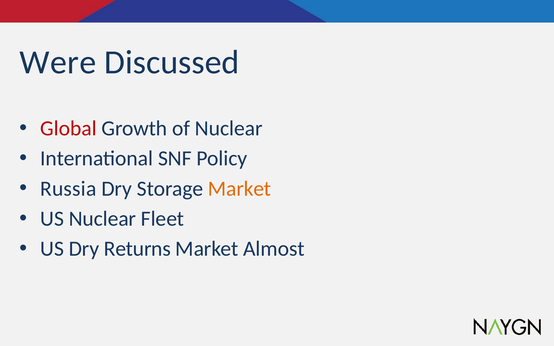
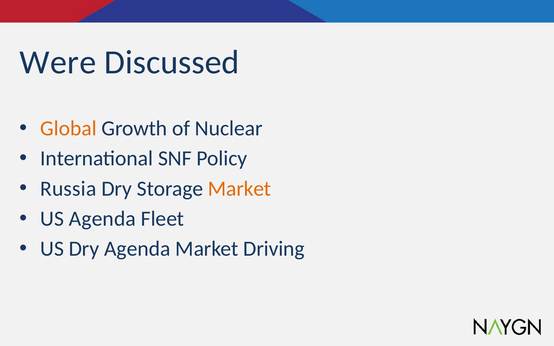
Global colour: red -> orange
US Nuclear: Nuclear -> Agenda
Dry Returns: Returns -> Agenda
Almost: Almost -> Driving
